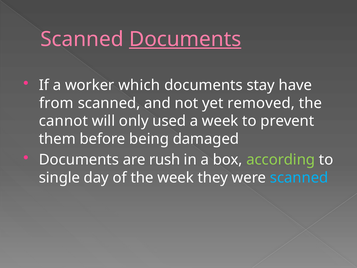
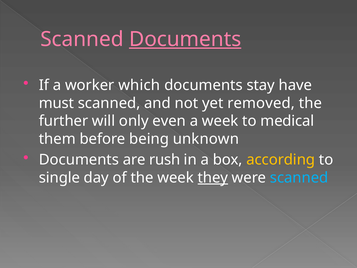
from: from -> must
cannot: cannot -> further
used: used -> even
prevent: prevent -> medical
damaged: damaged -> unknown
according colour: light green -> yellow
they underline: none -> present
